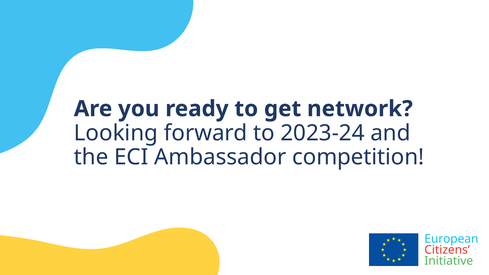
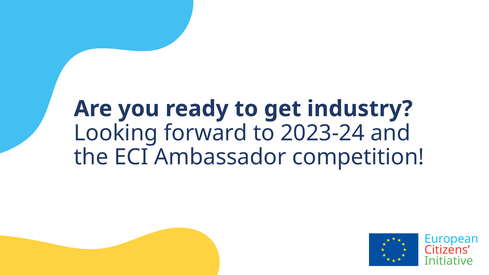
network: network -> industry
